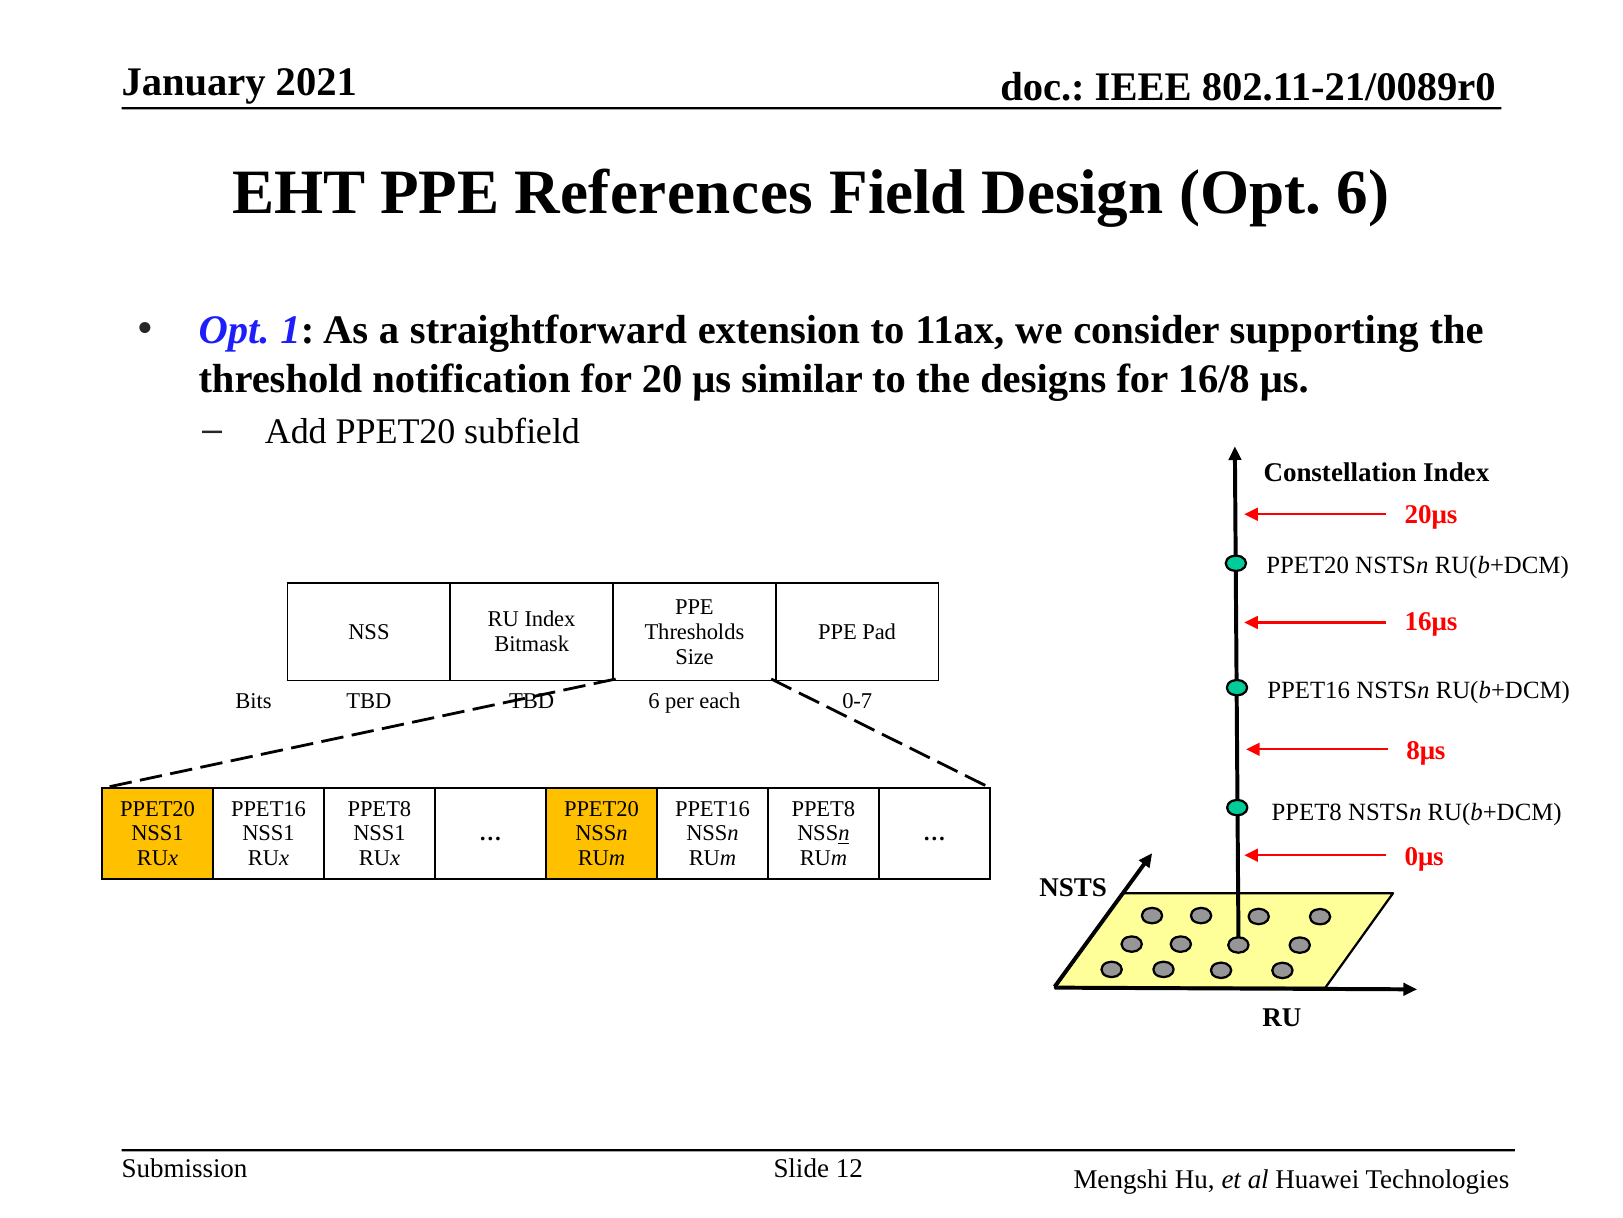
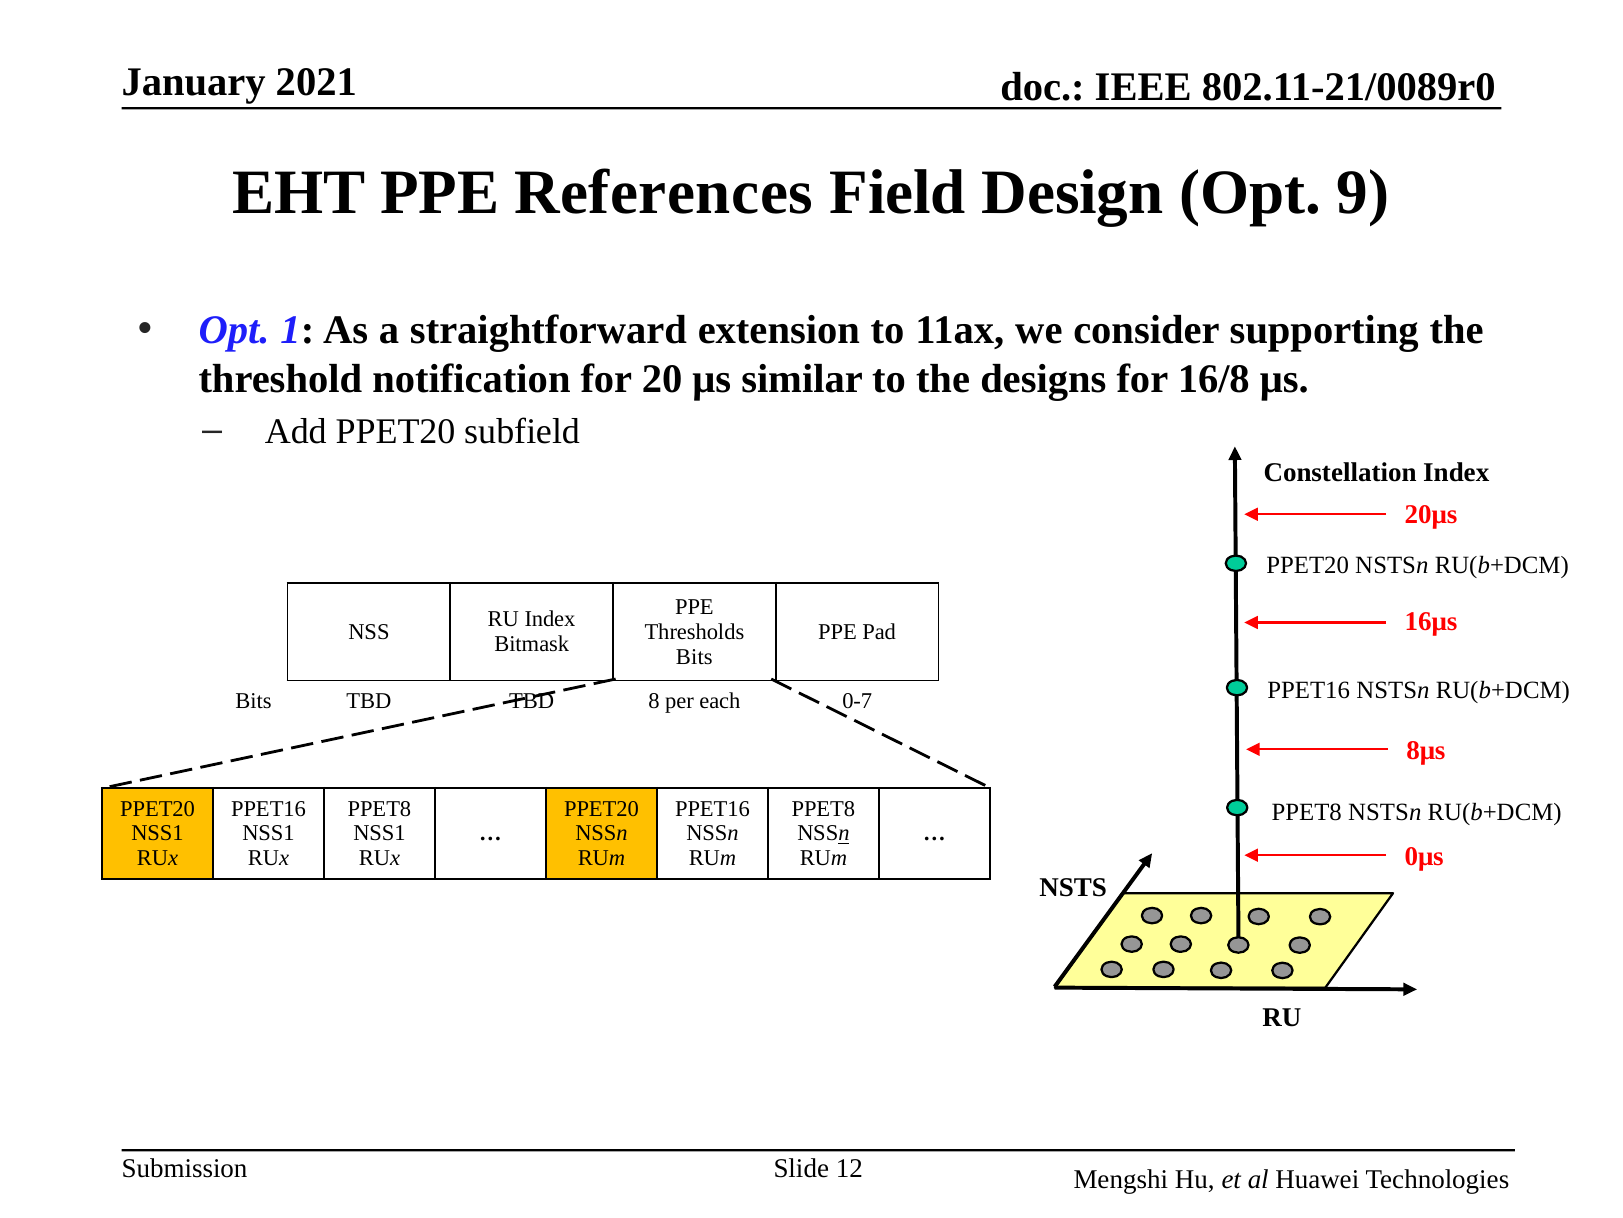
Opt 6: 6 -> 9
Size at (695, 656): Size -> Bits
TBD 6: 6 -> 8
